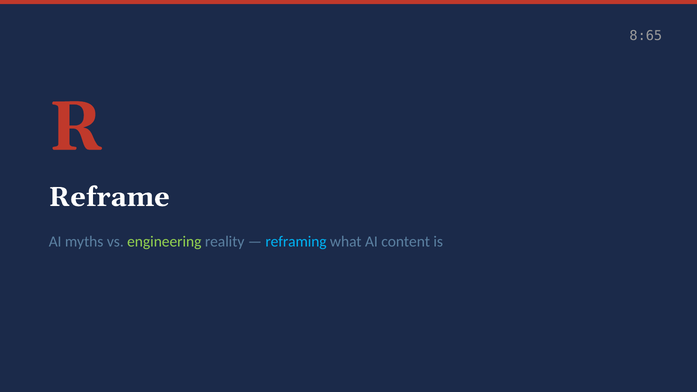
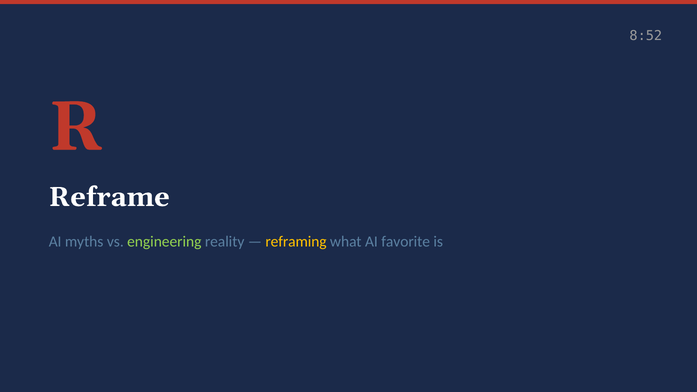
8:65: 8:65 -> 8:52
reframing colour: light blue -> yellow
content: content -> favorite
